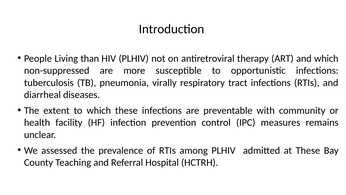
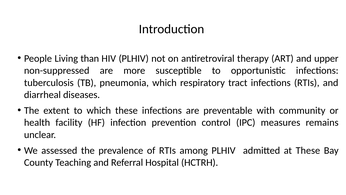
and which: which -> upper
pneumonia virally: virally -> which
